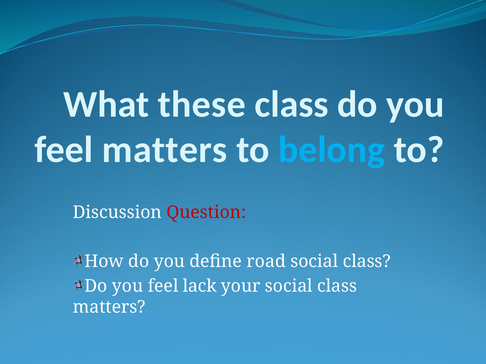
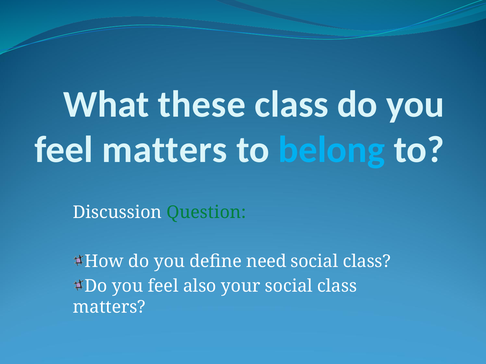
Question colour: red -> green
road: road -> need
lack: lack -> also
